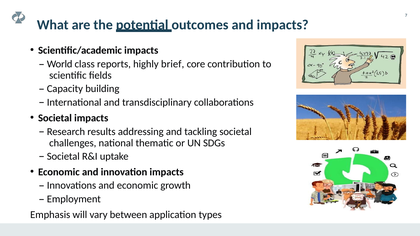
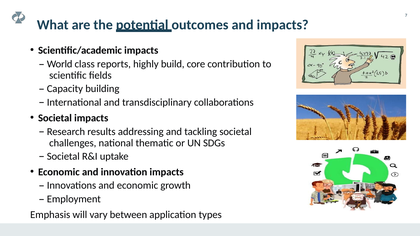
brief: brief -> build
